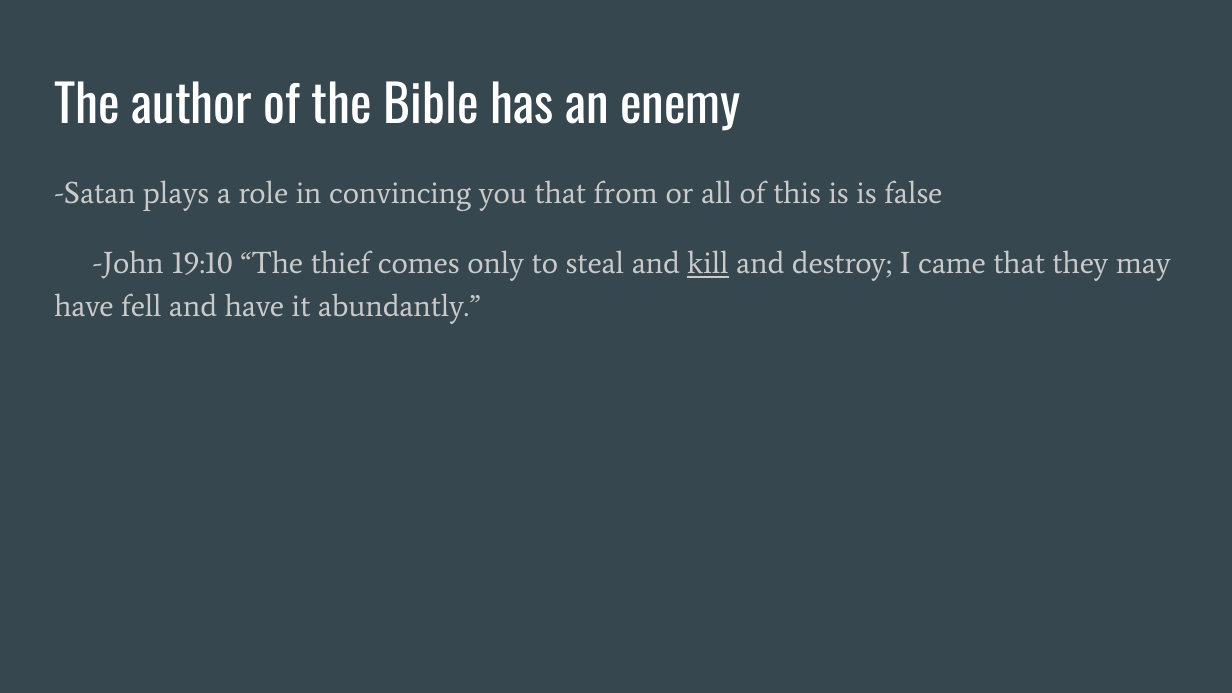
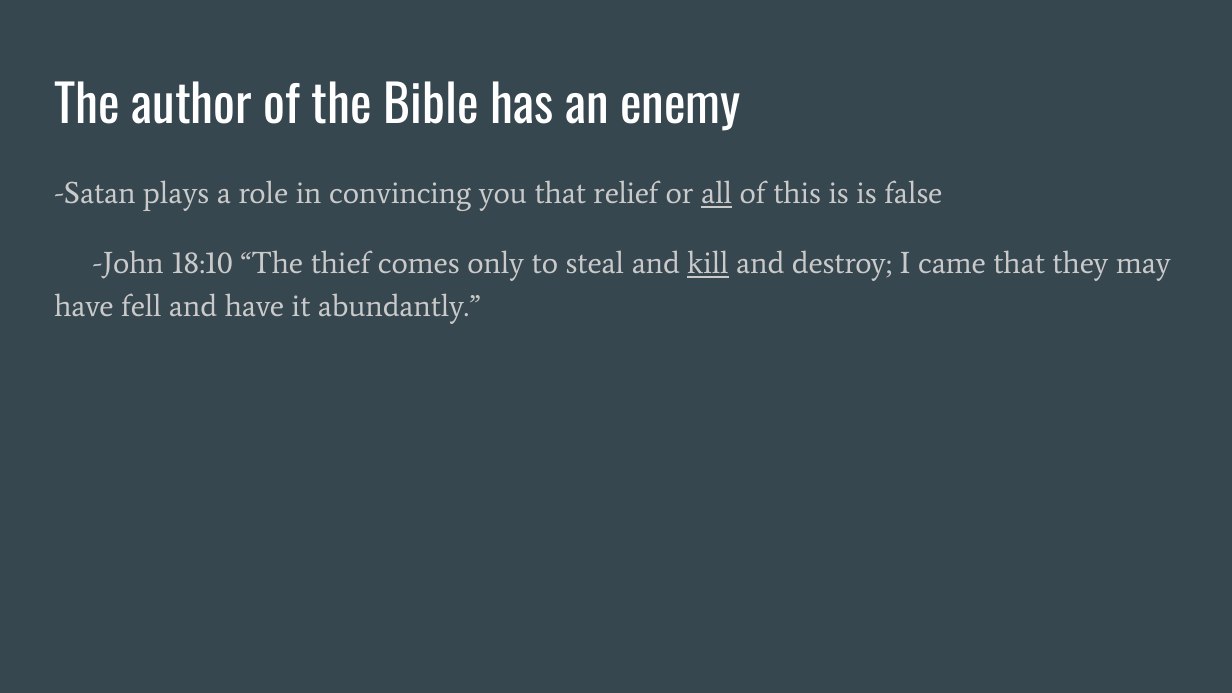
from: from -> relief
all underline: none -> present
19:10: 19:10 -> 18:10
